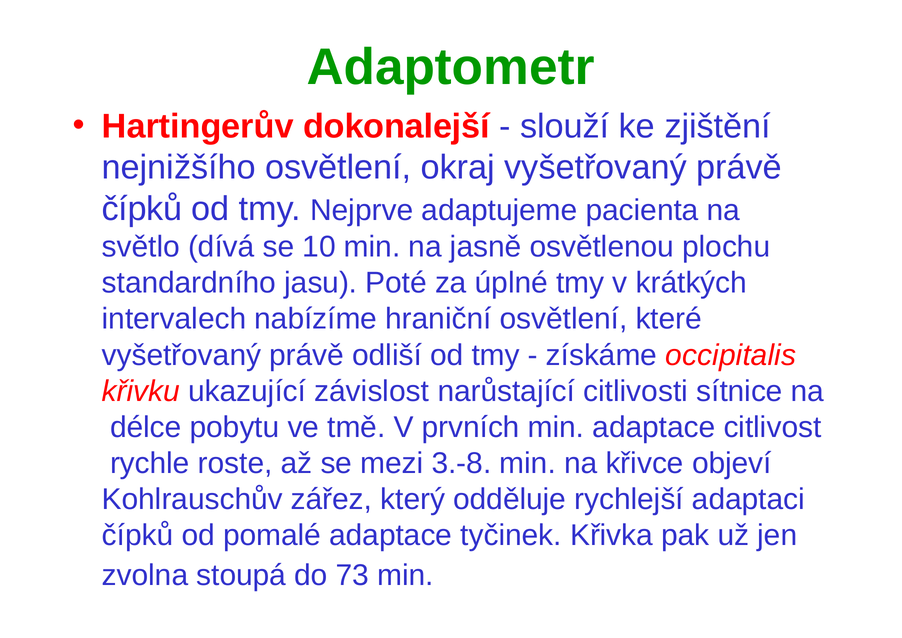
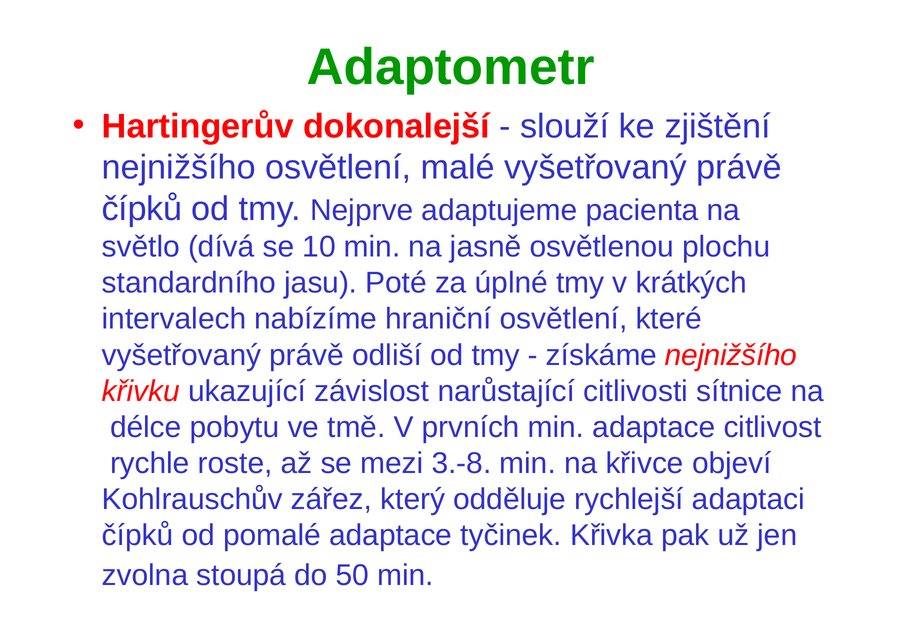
okraj: okraj -> malé
získáme occipitalis: occipitalis -> nejnižšího
73: 73 -> 50
